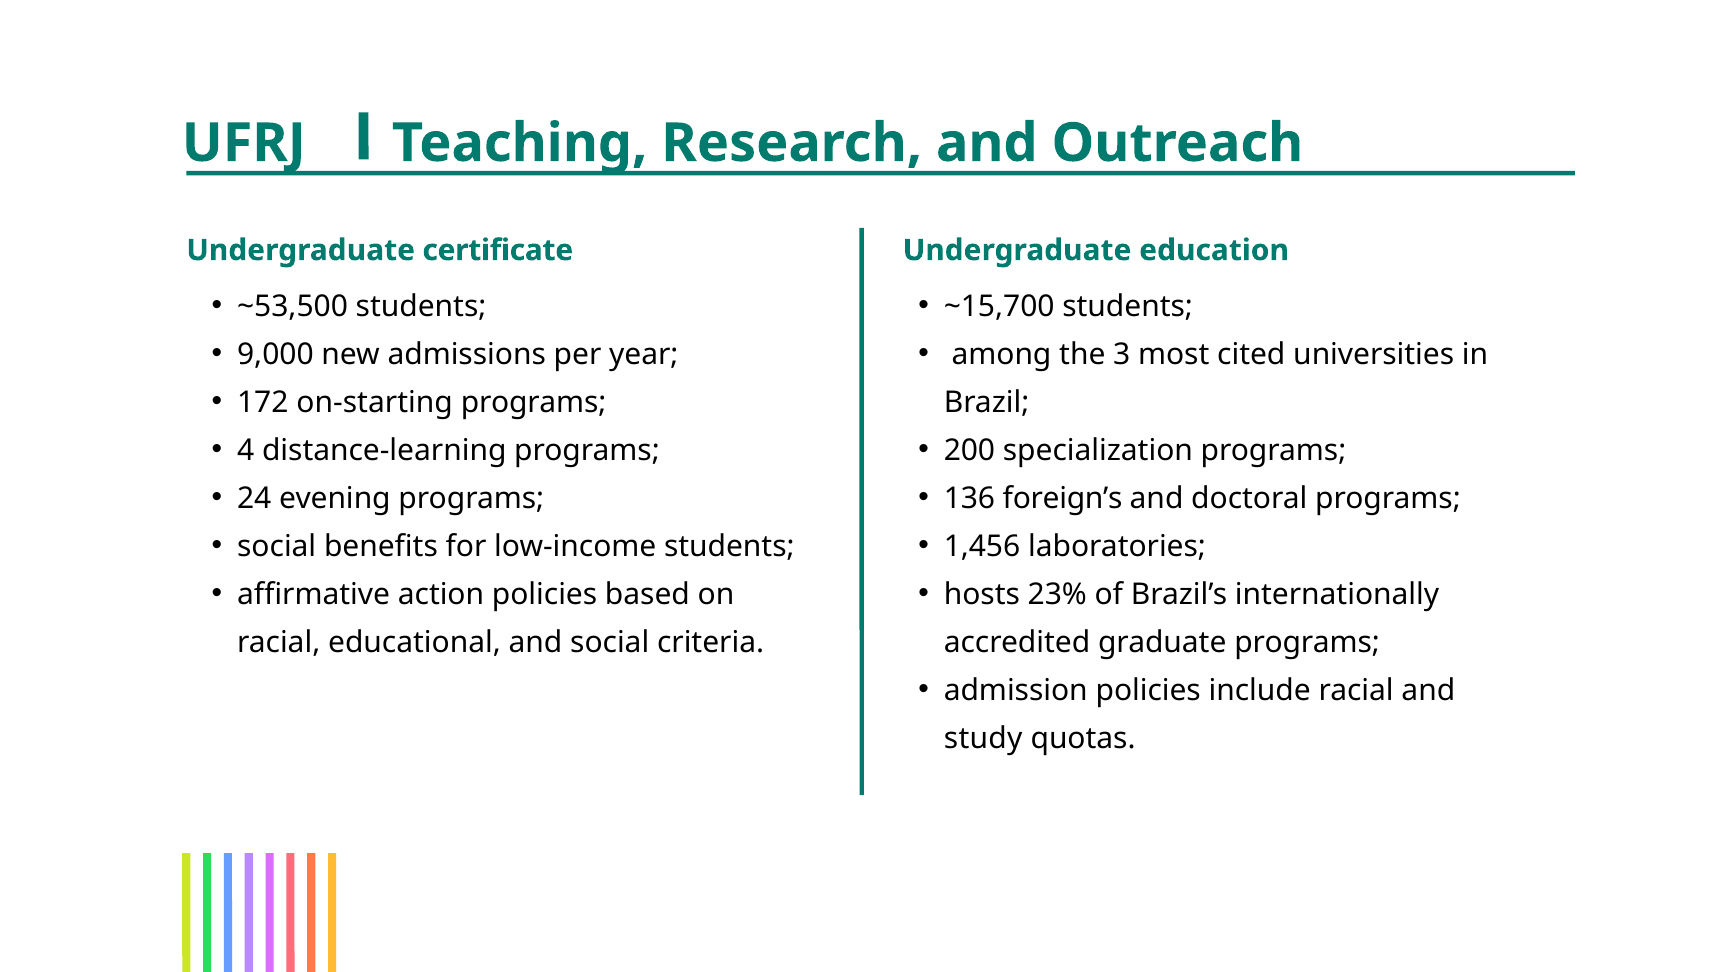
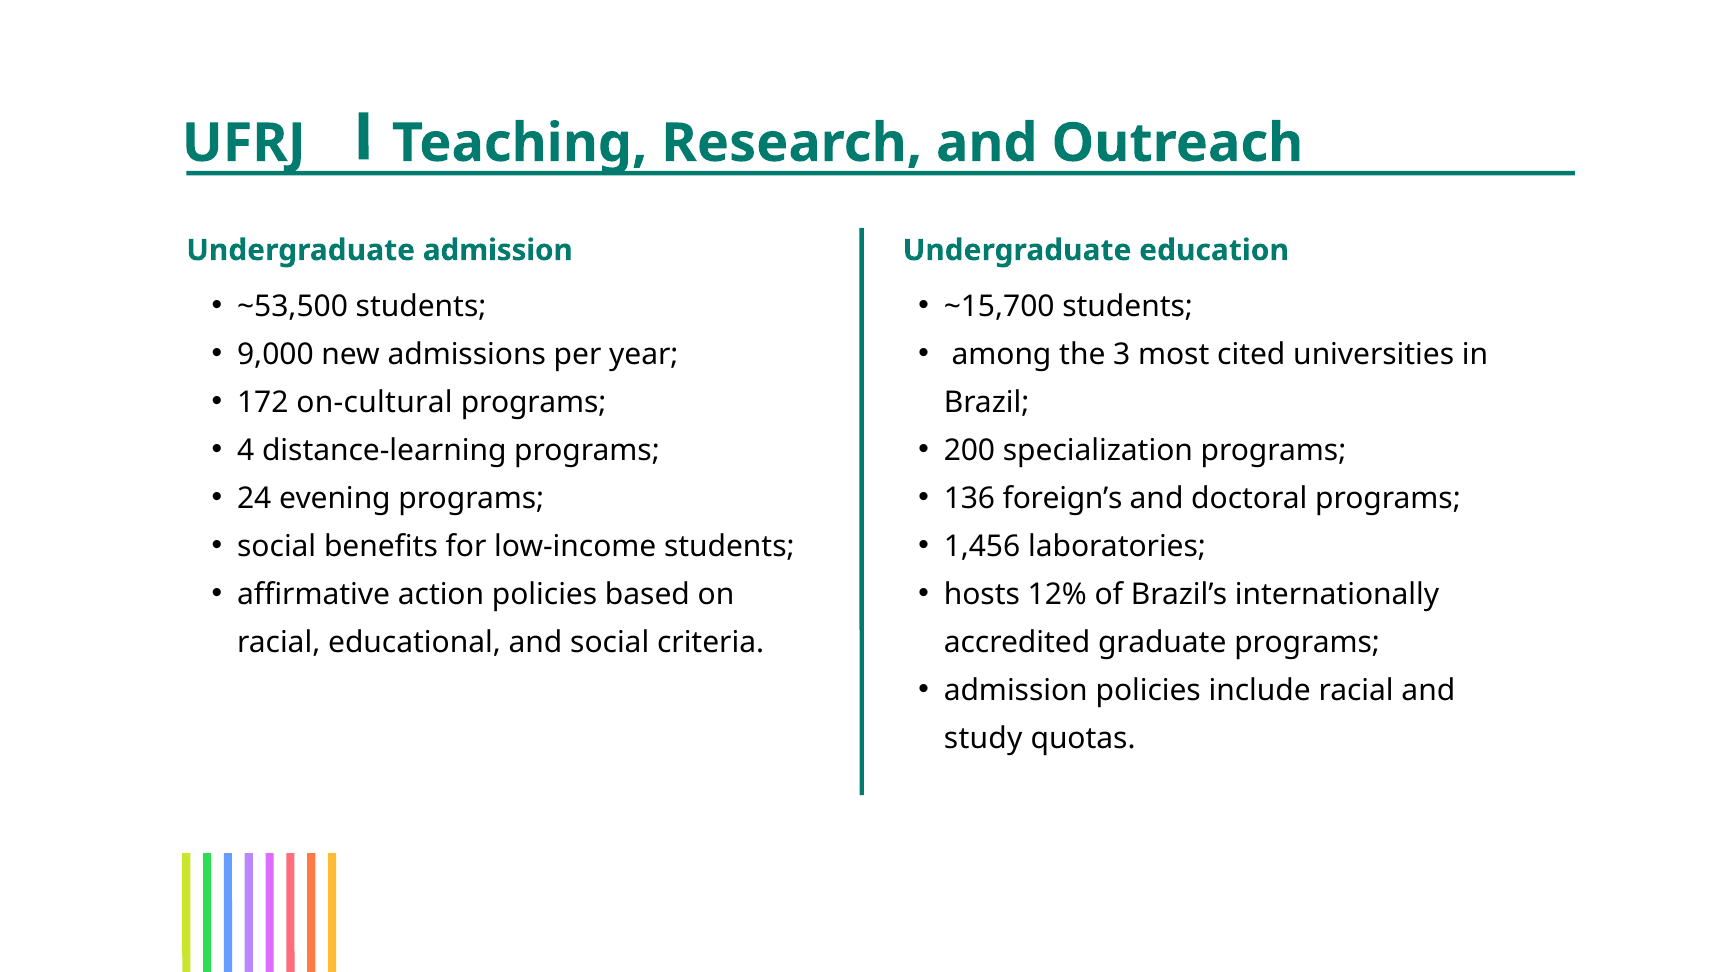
Undergraduate certificate: certificate -> admission
on-starting: on-starting -> on-cultural
23%: 23% -> 12%
